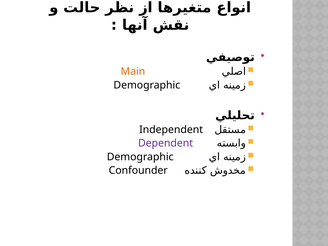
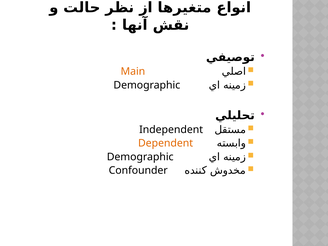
Dependent colour: purple -> orange
